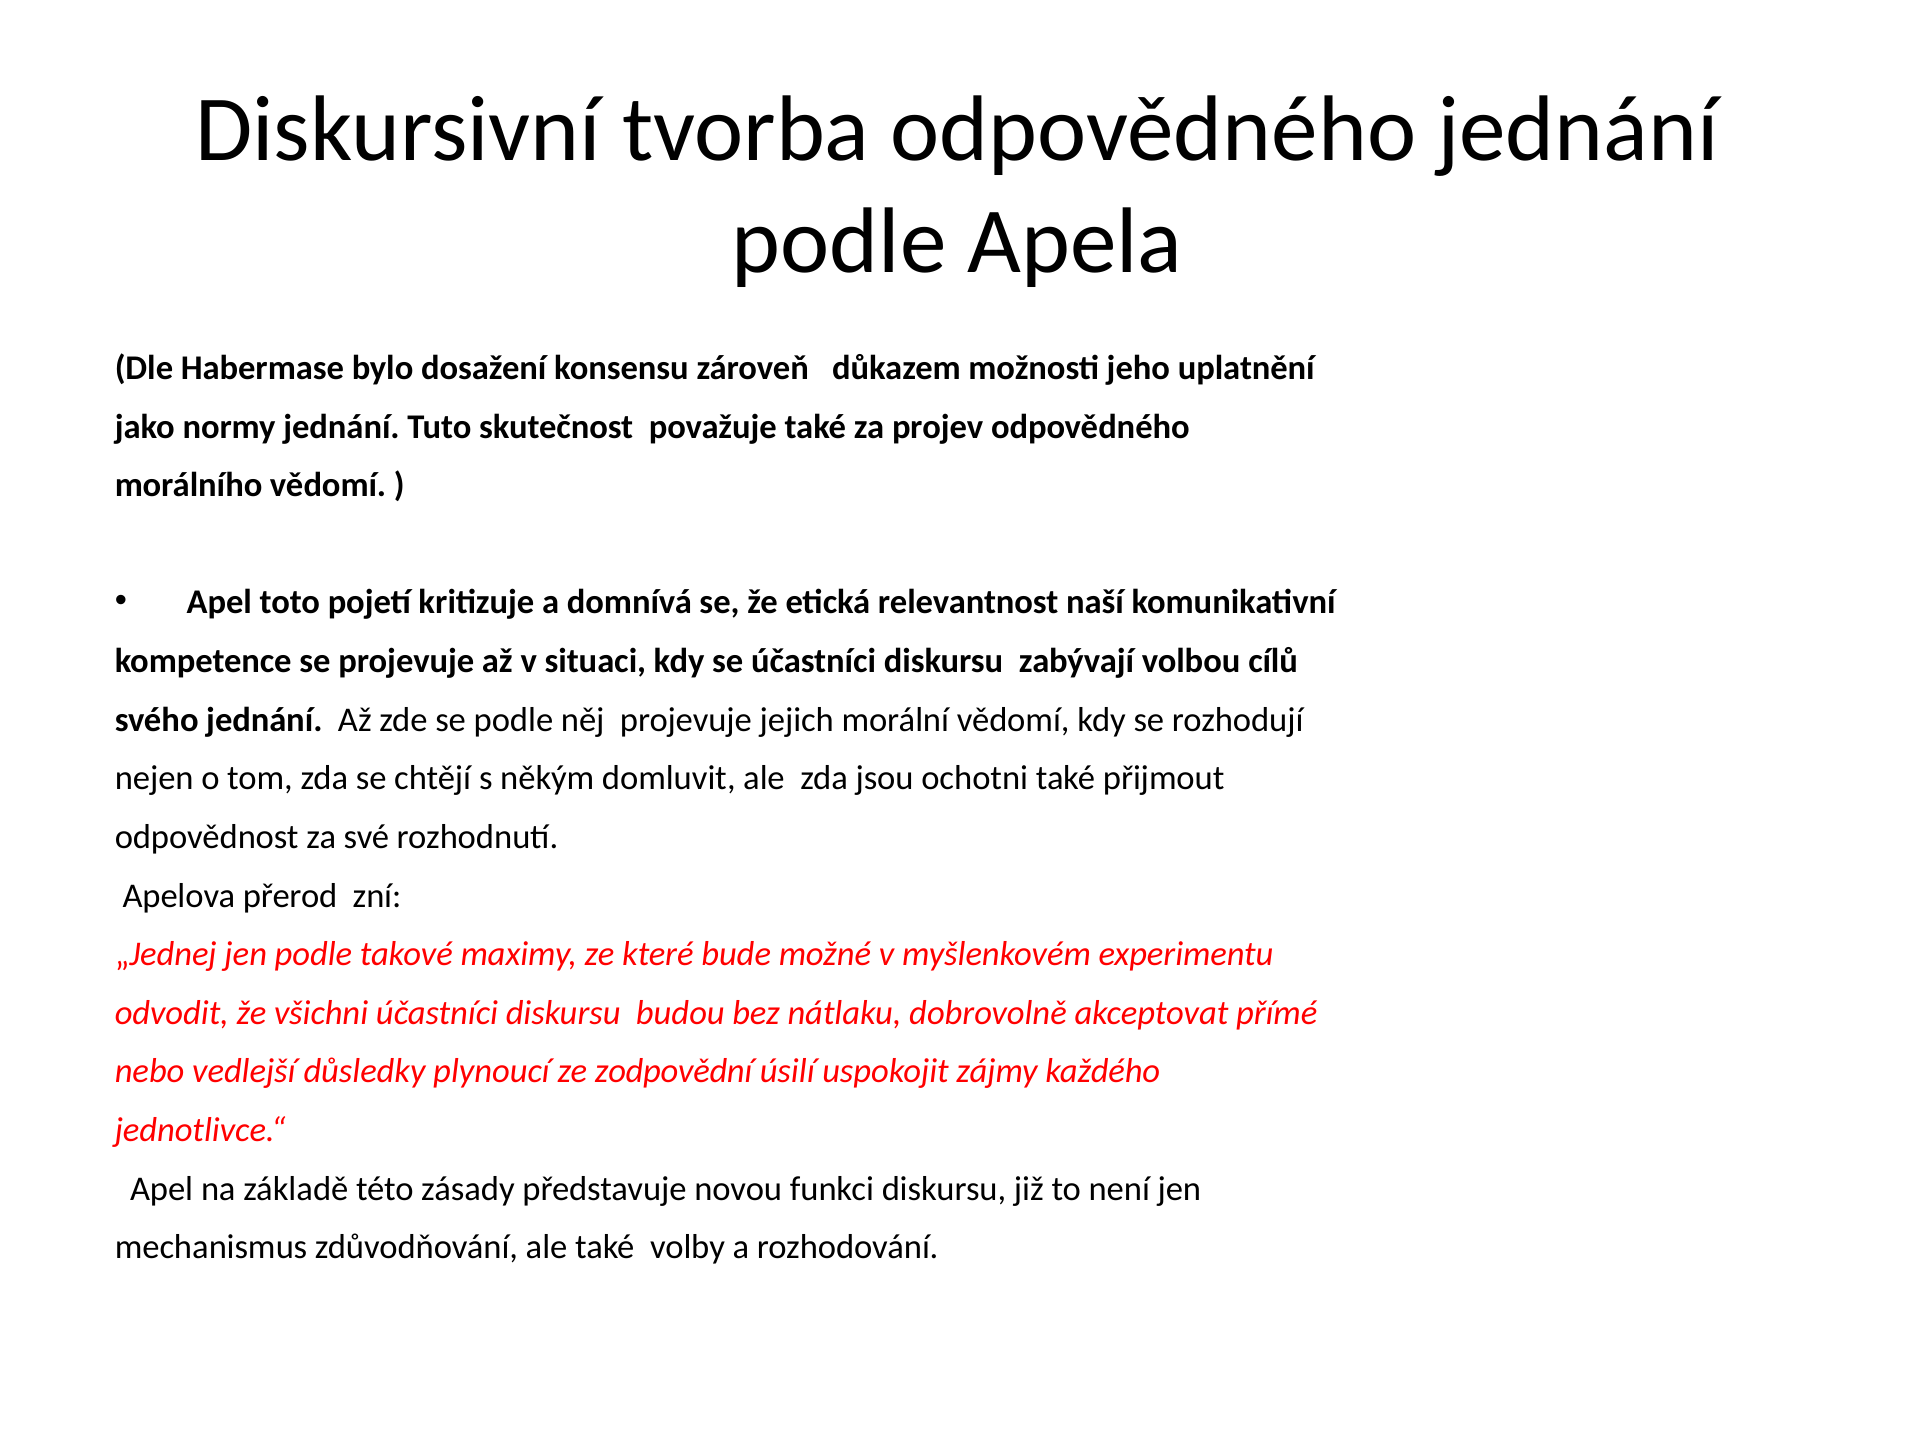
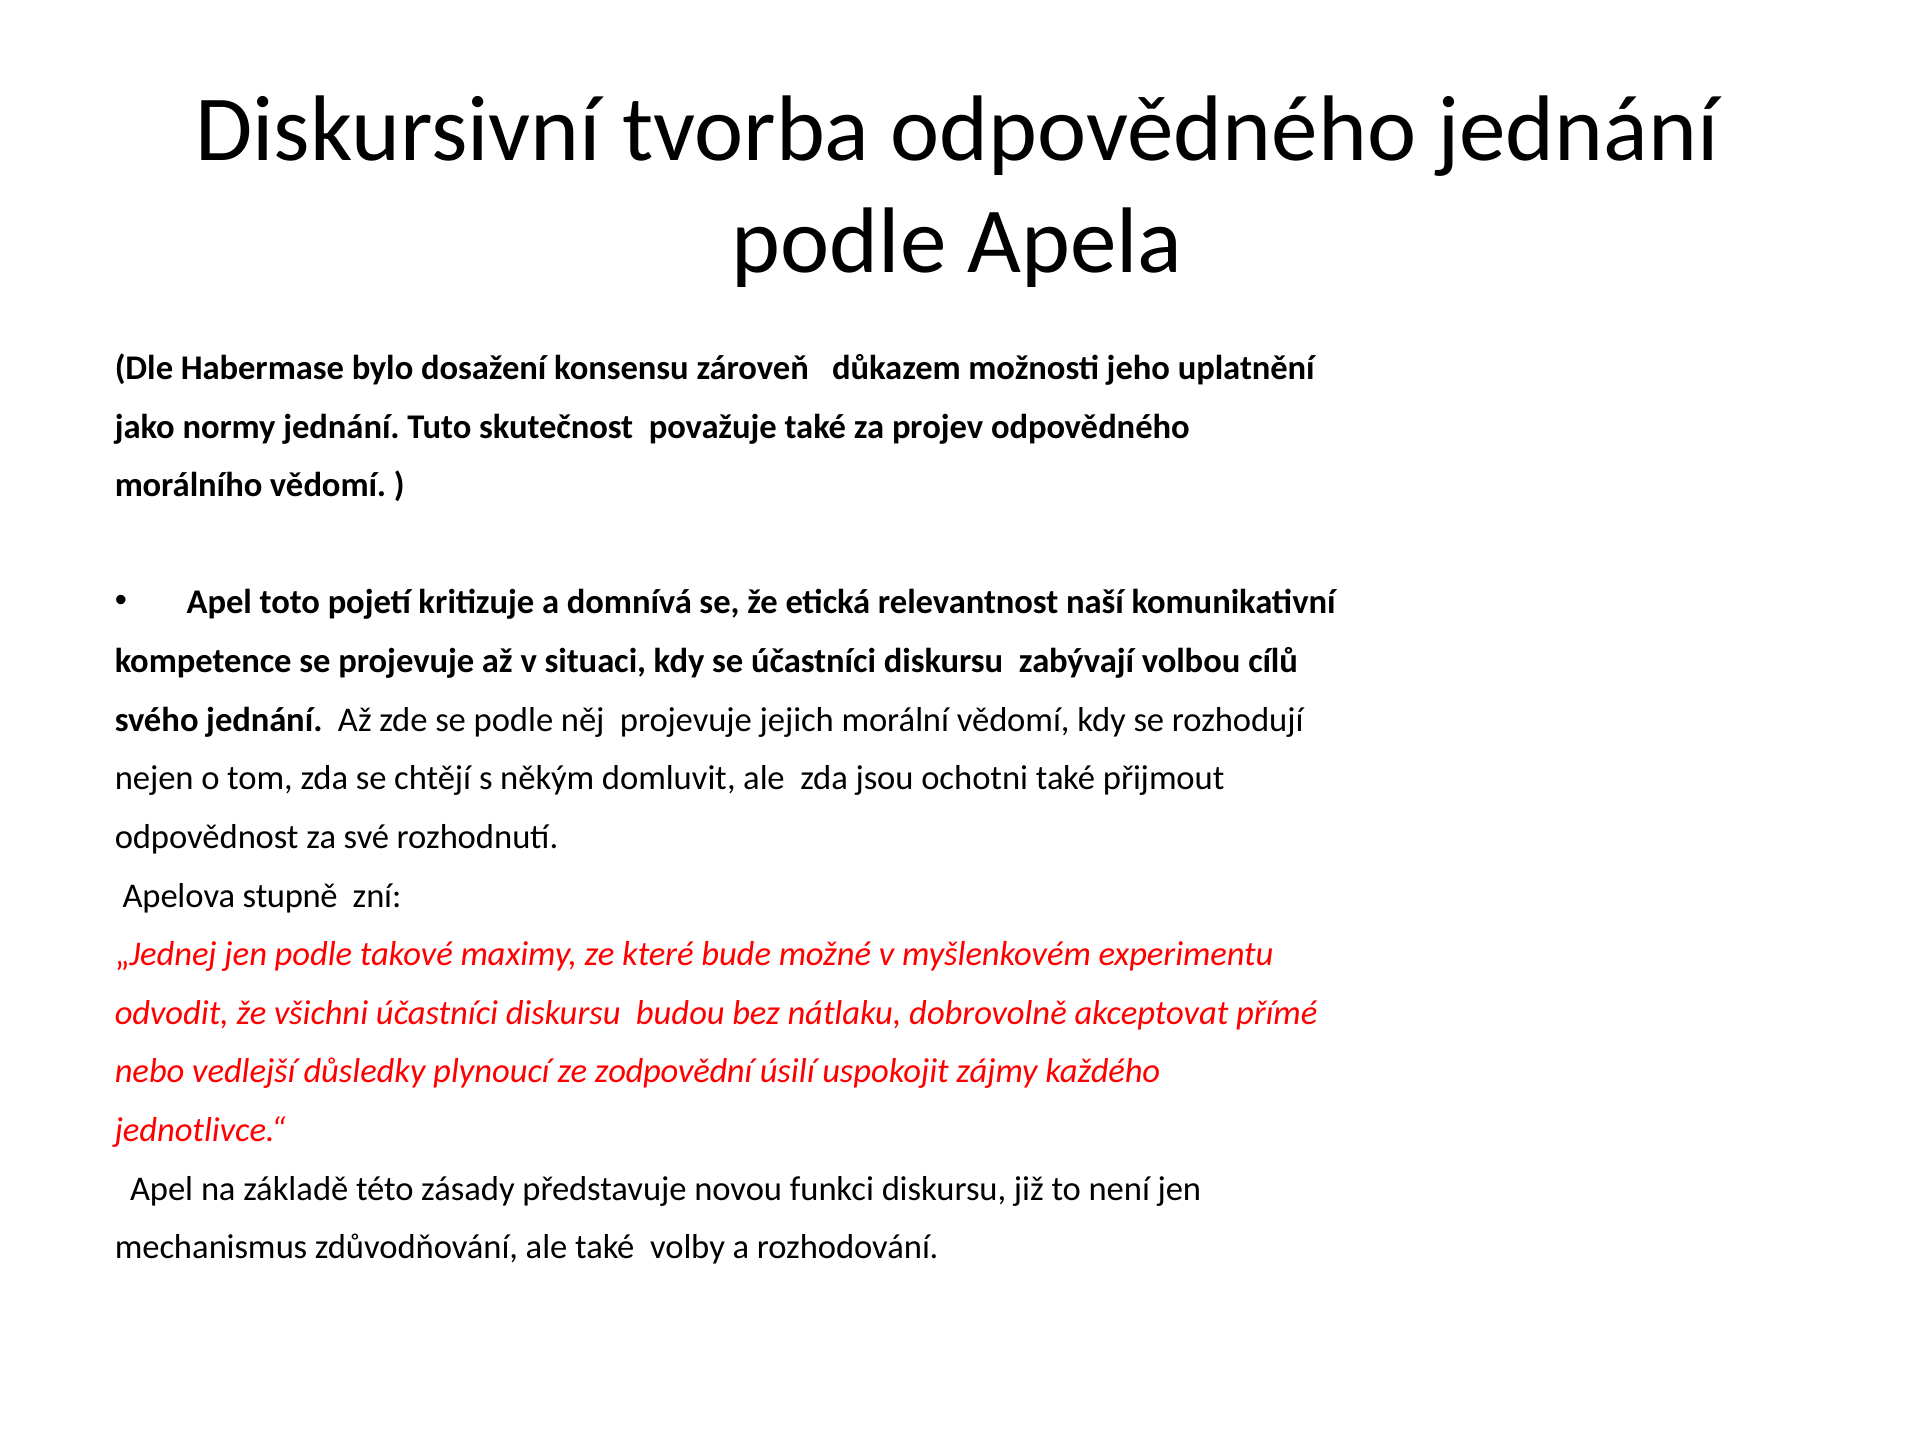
přerod: přerod -> stupně
